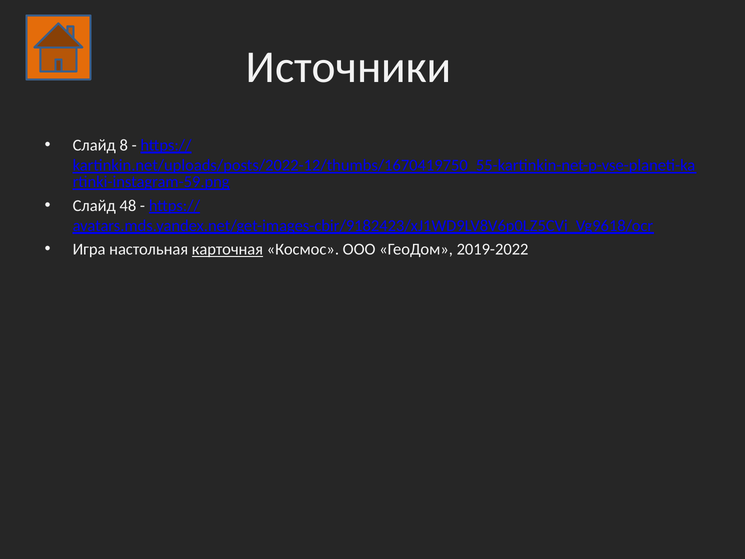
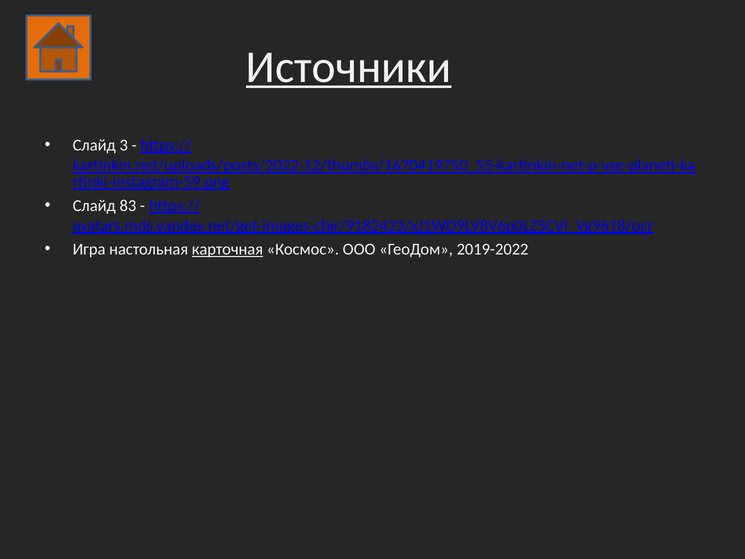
Источники underline: none -> present
8: 8 -> 3
48: 48 -> 83
